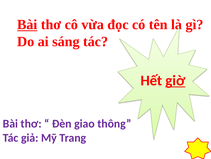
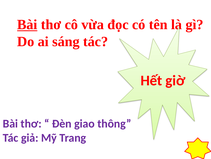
giờ underline: present -> none
